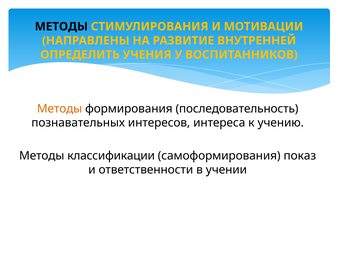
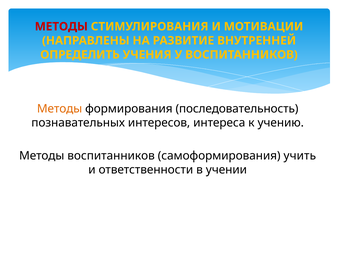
МЕТОДЫ at (61, 26) colour: black -> red
Методы классификации: классификации -> воспитанников
показ: показ -> учить
